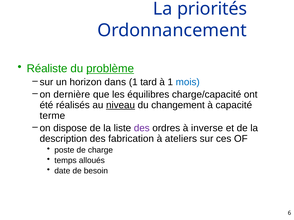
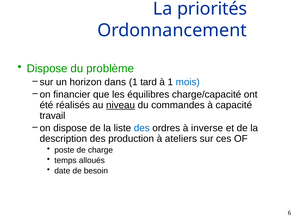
Réaliste at (47, 69): Réaliste -> Dispose
problème underline: present -> none
dernière: dernière -> financier
changement: changement -> commandes
terme: terme -> travail
des at (142, 128) colour: purple -> blue
fabrication: fabrication -> production
